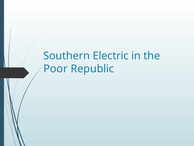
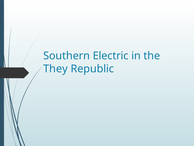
Poor: Poor -> They
